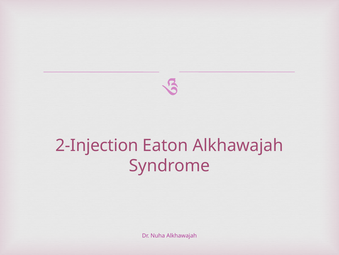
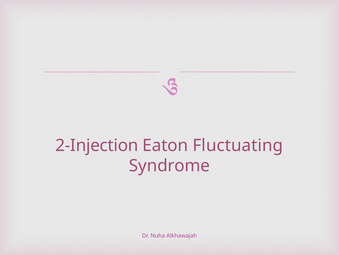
Eaton Alkhawajah: Alkhawajah -> Fluctuating
